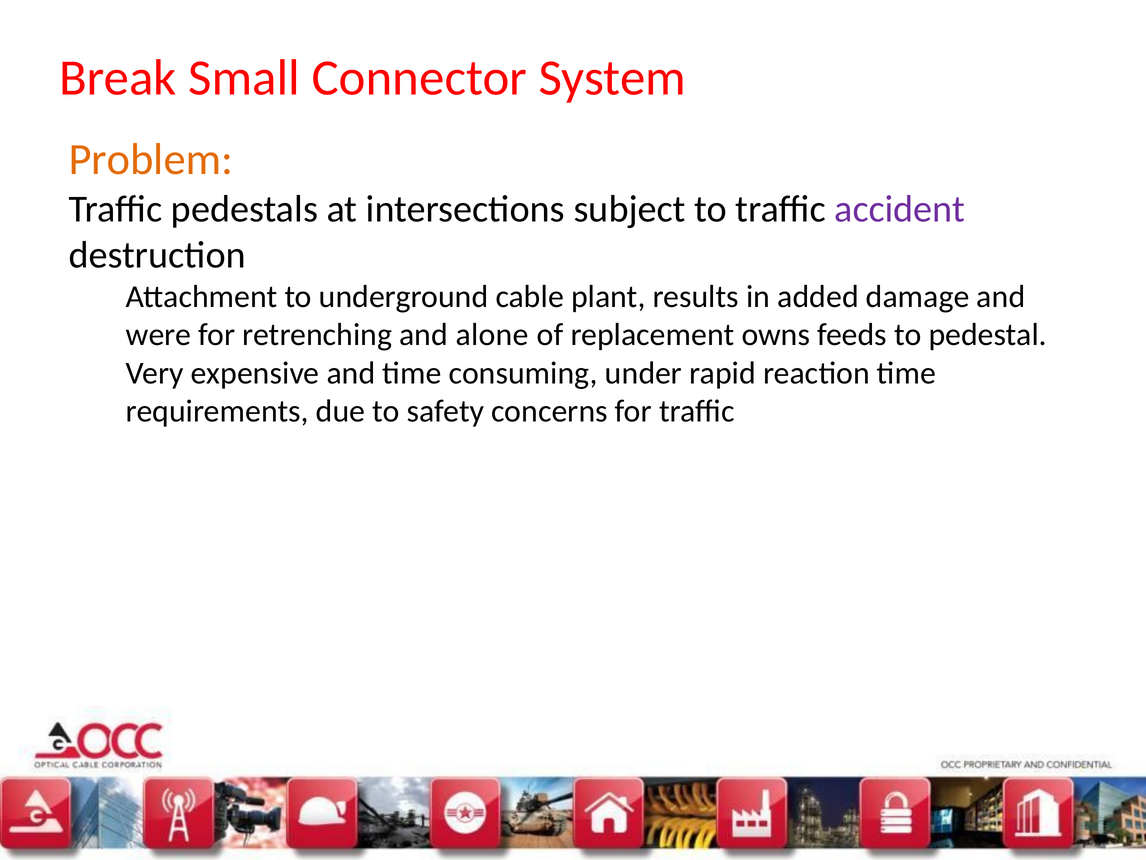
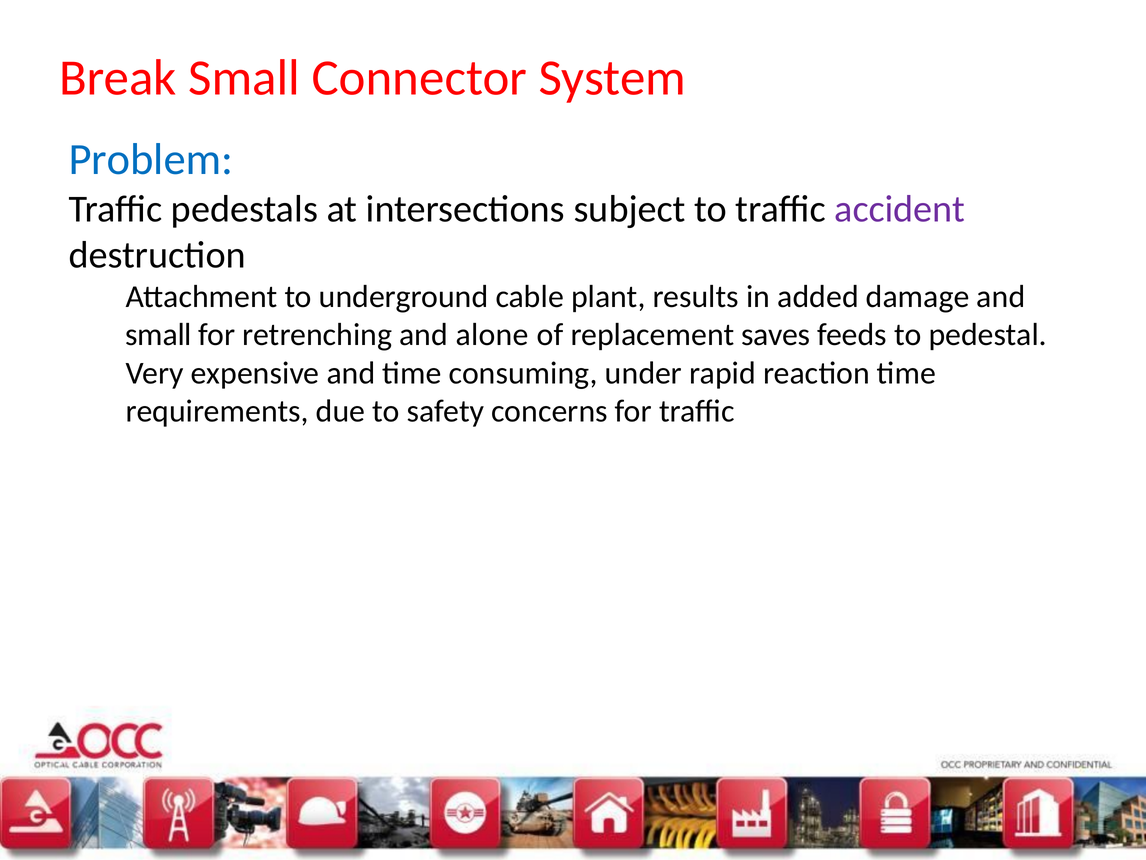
Problem colour: orange -> blue
were at (158, 335): were -> small
owns: owns -> saves
